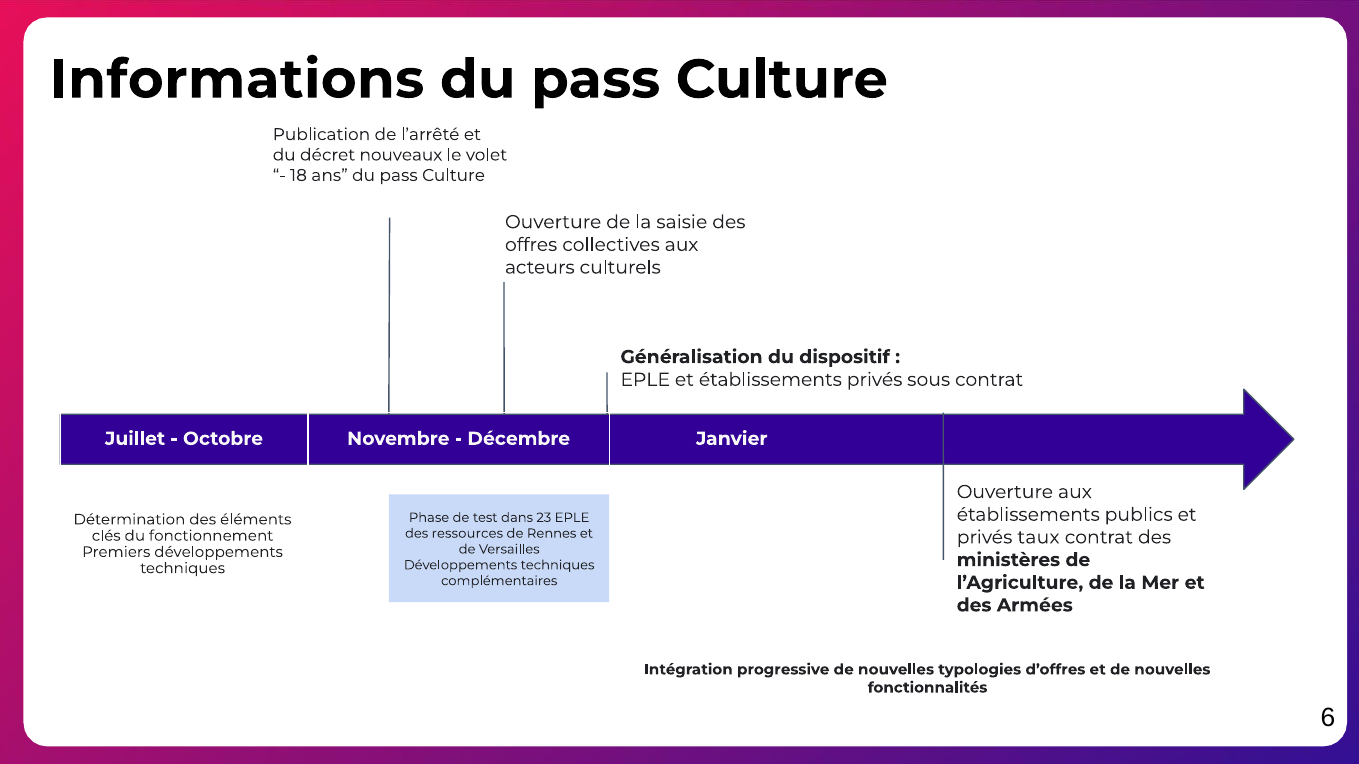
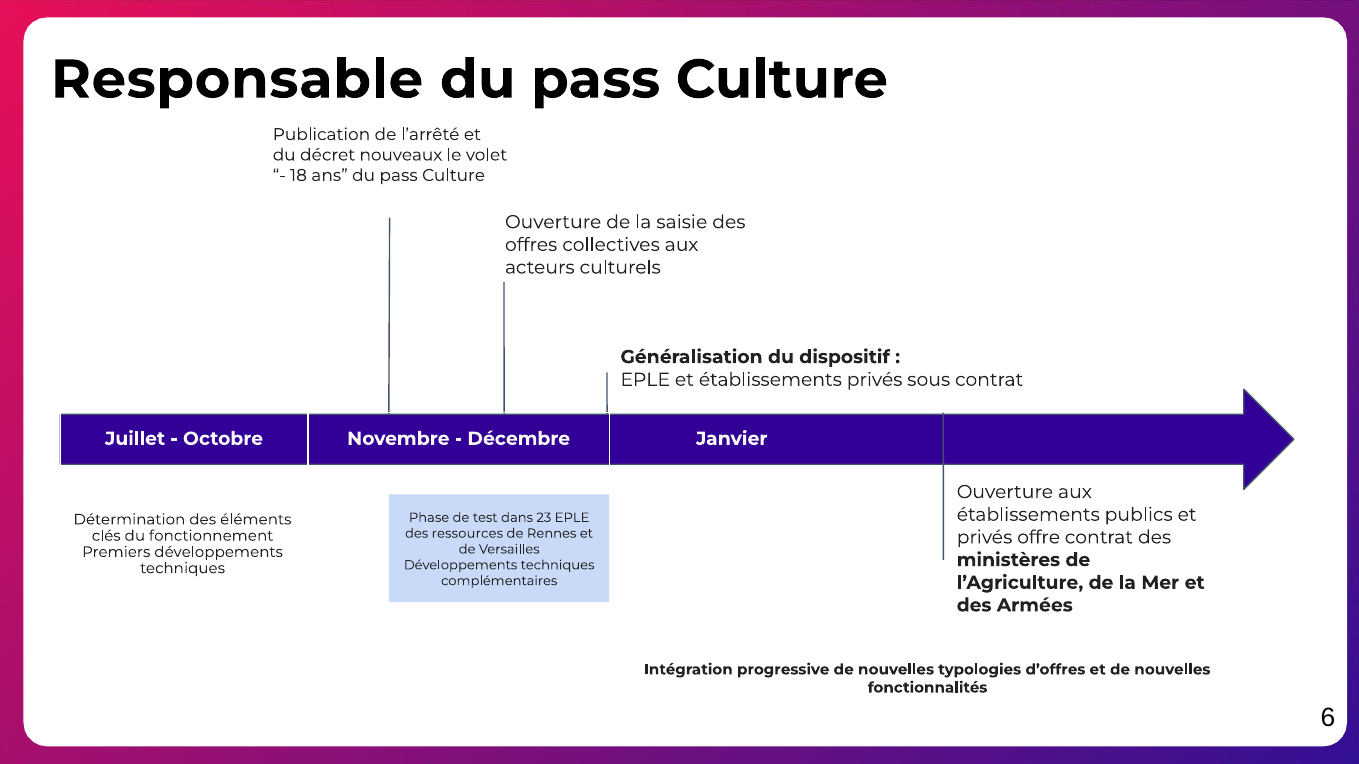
Informations: Informations -> Responsable
taux: taux -> offre
